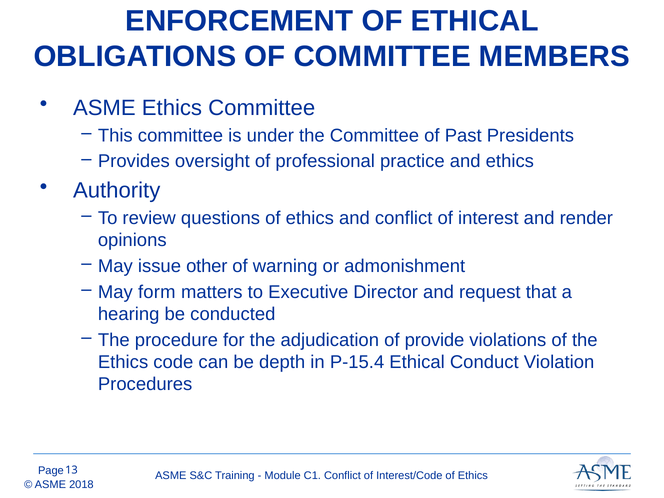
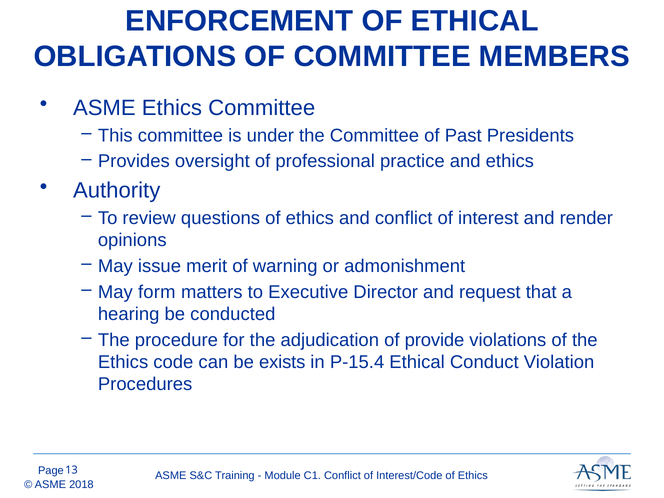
other: other -> merit
depth: depth -> exists
